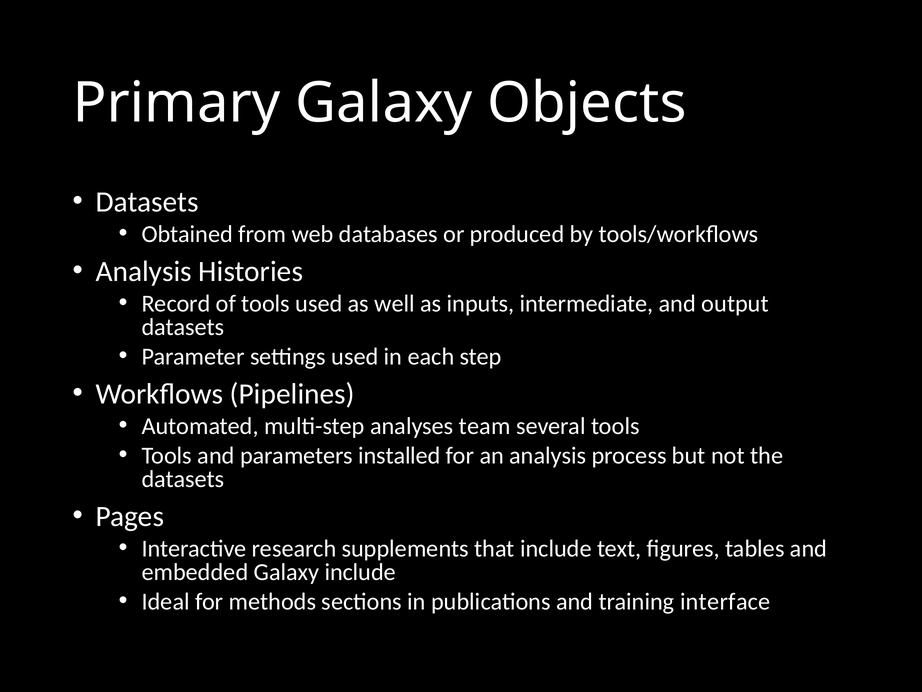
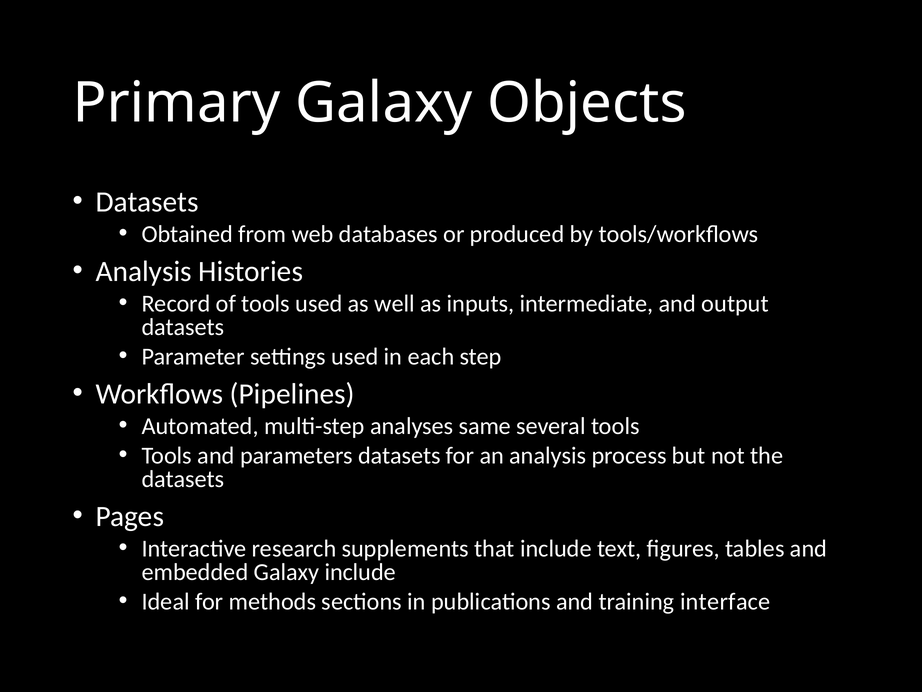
team: team -> same
parameters installed: installed -> datasets
